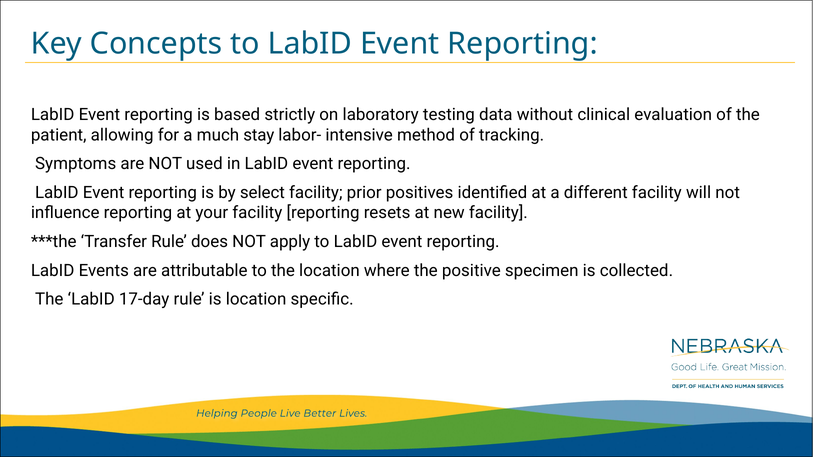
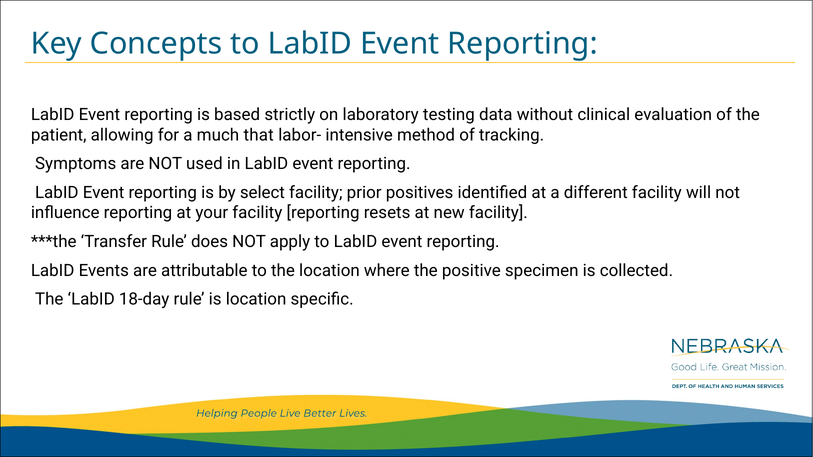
stay: stay -> that
17-day: 17-day -> 18-day
